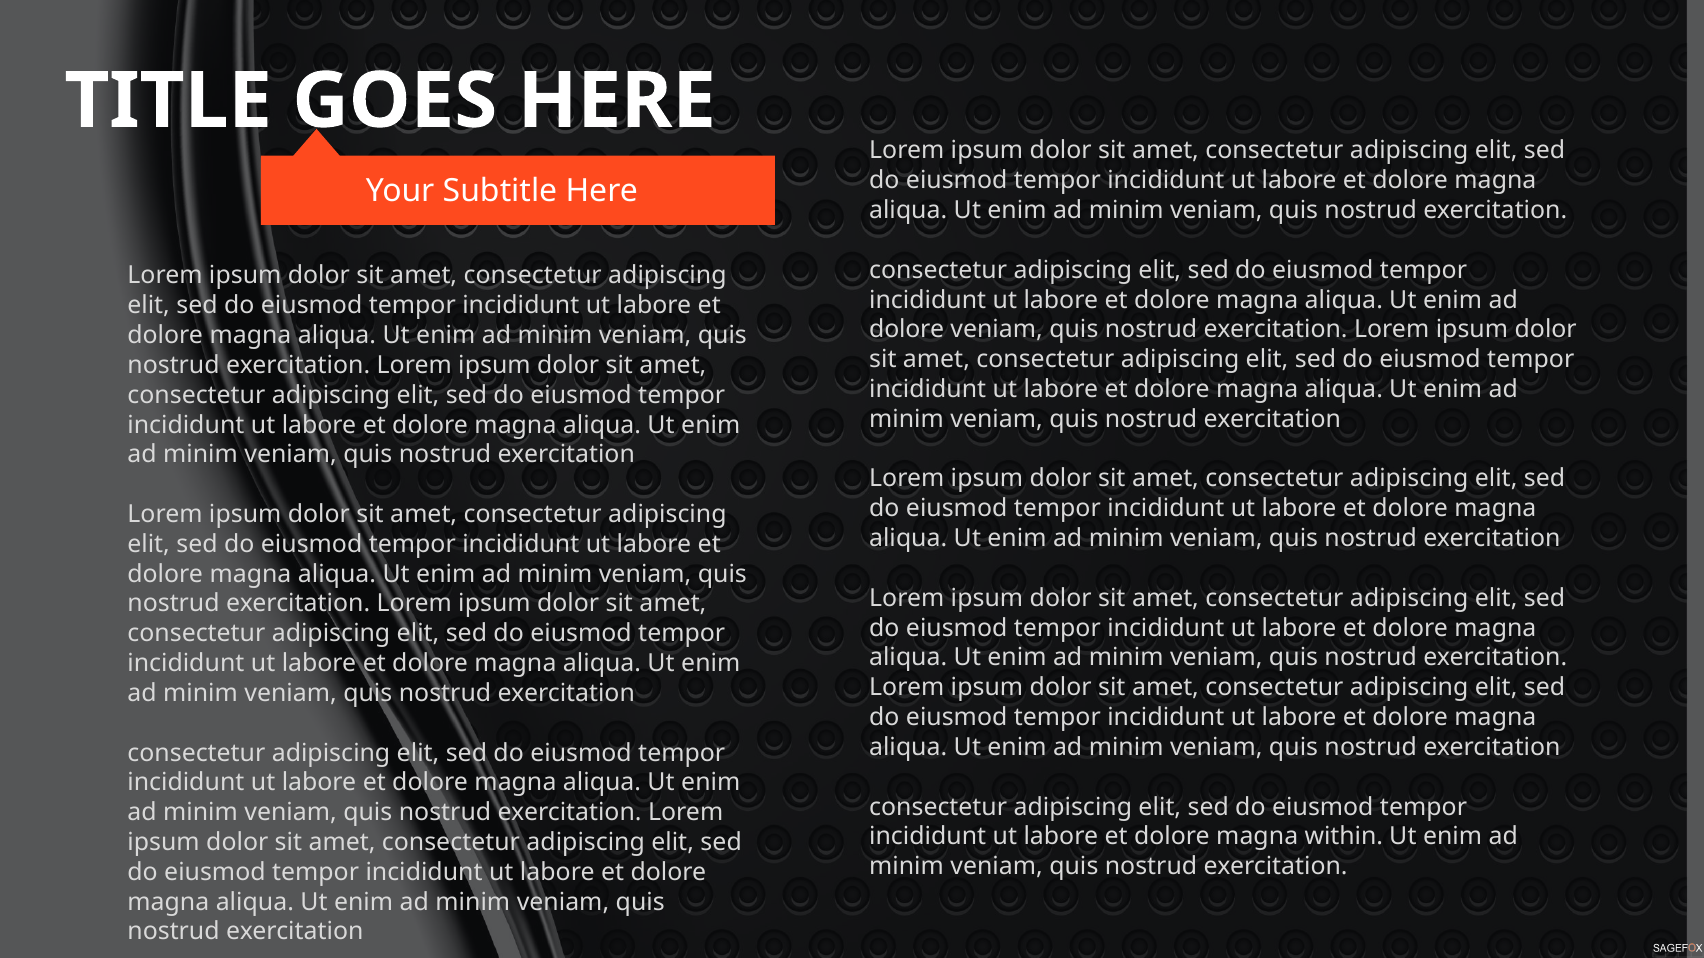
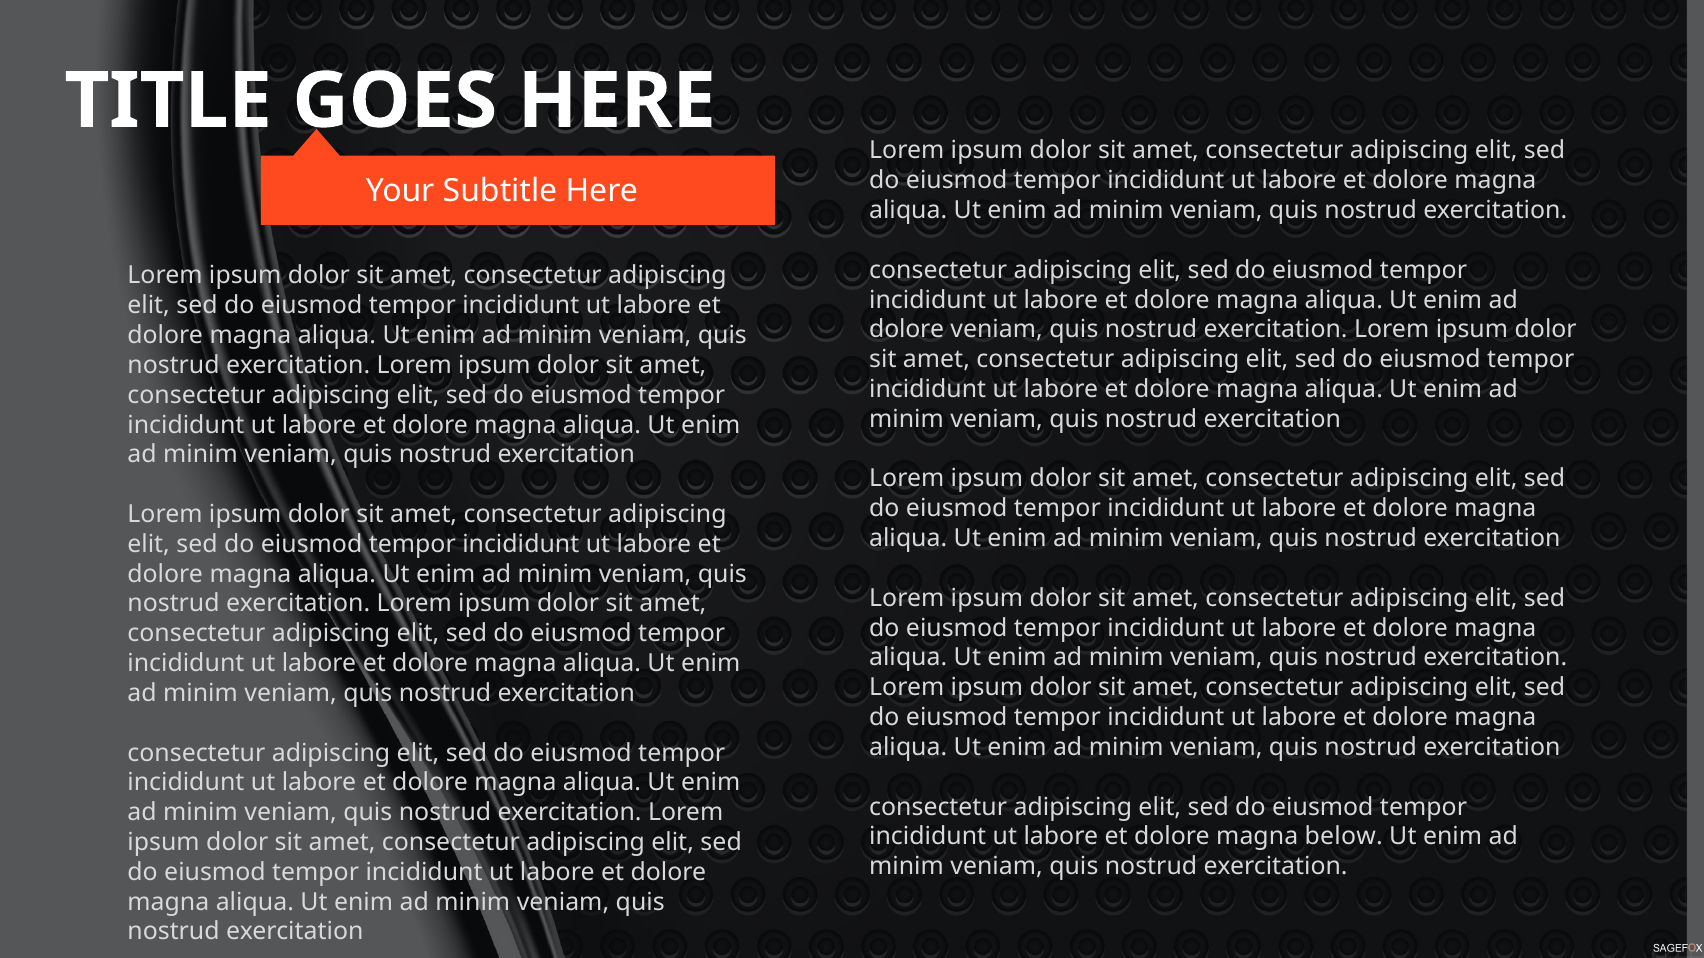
within: within -> below
